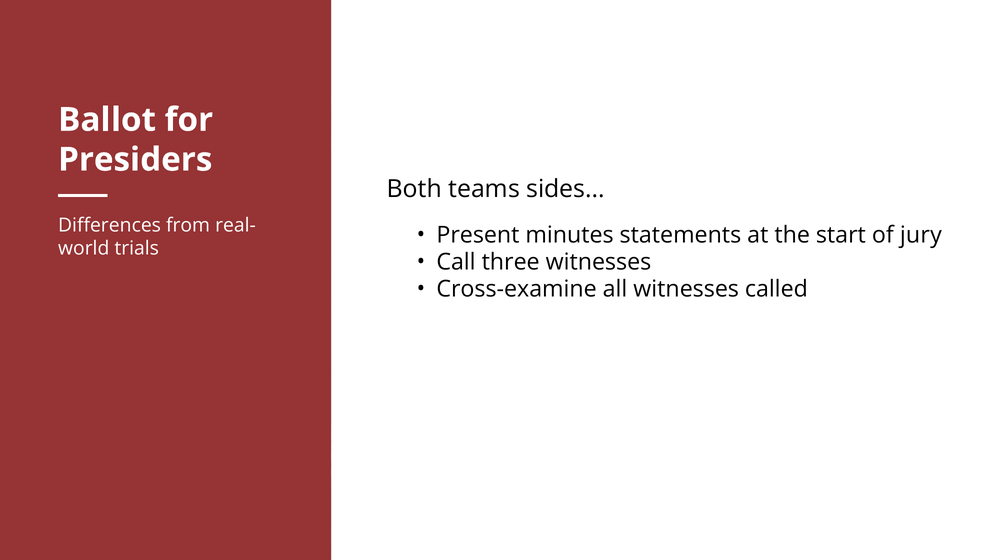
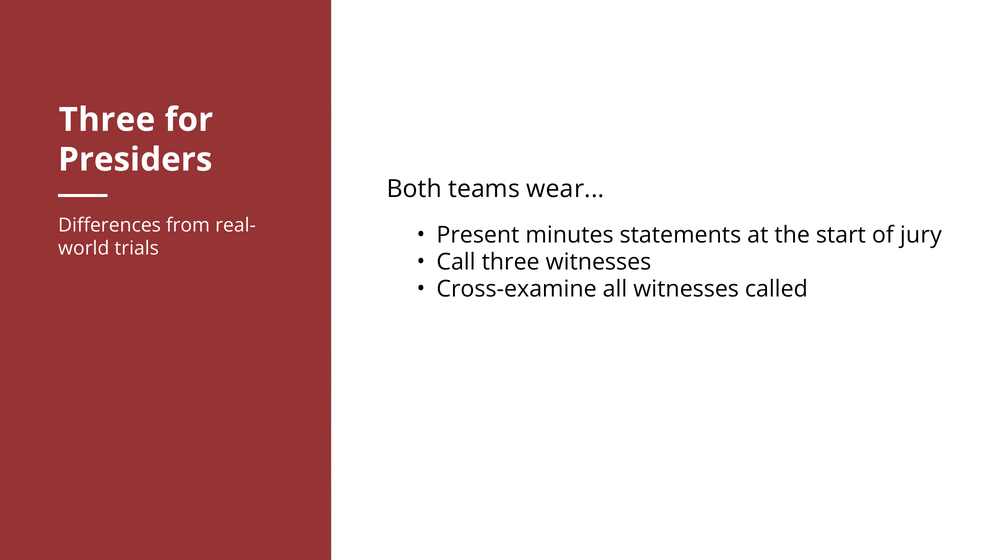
Ballot at (107, 120): Ballot -> Three
sides: sides -> wear
